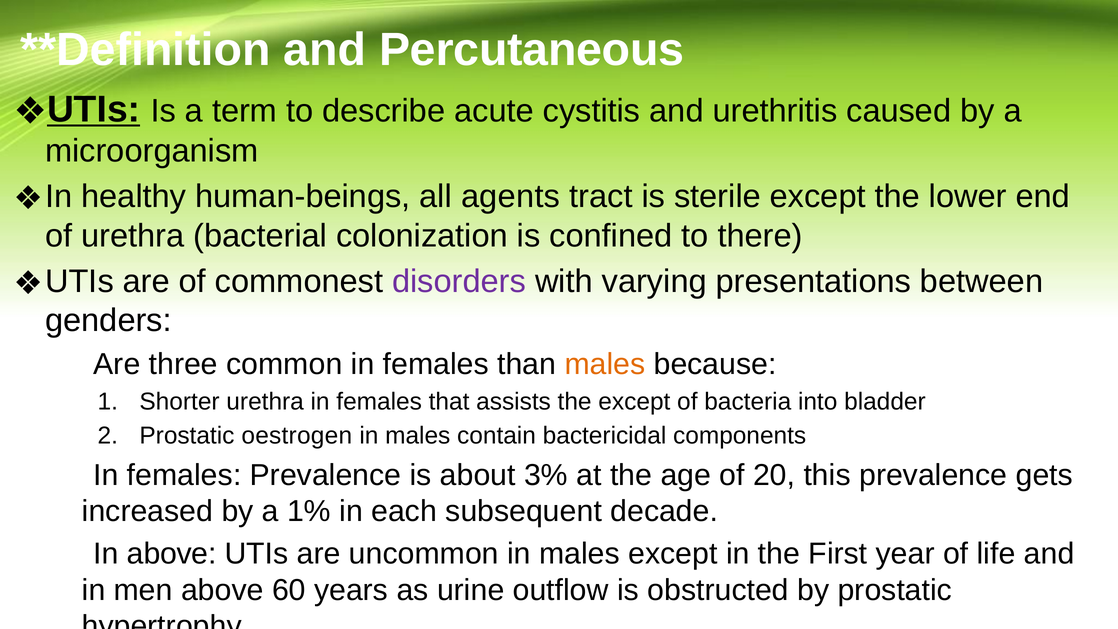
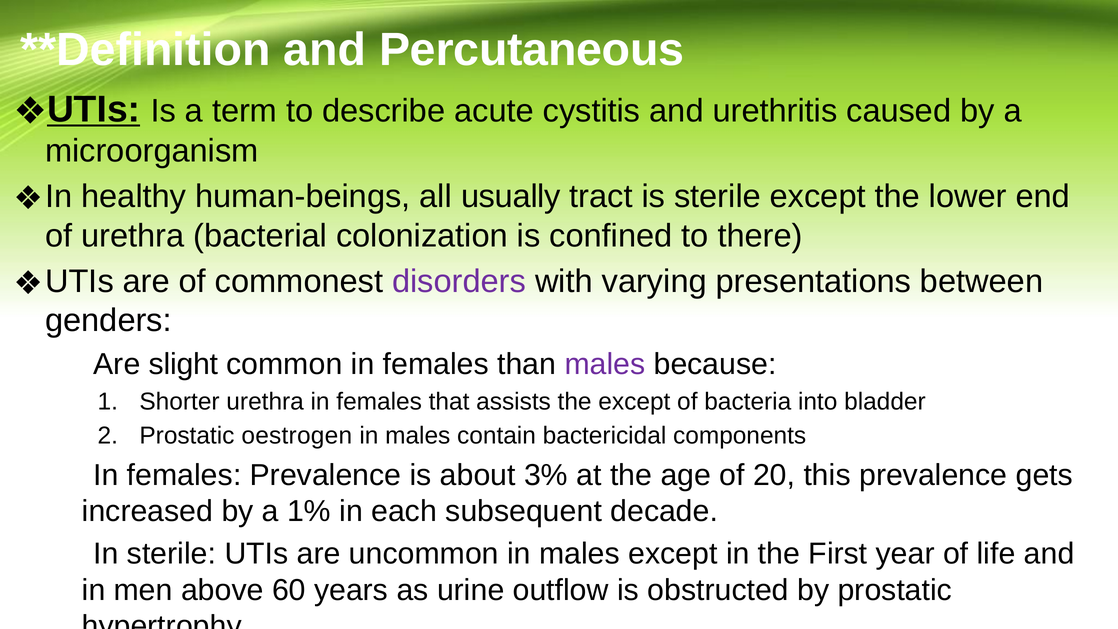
agents: agents -> usually
three: three -> slight
males at (605, 364) colour: orange -> purple
In above: above -> sterile
